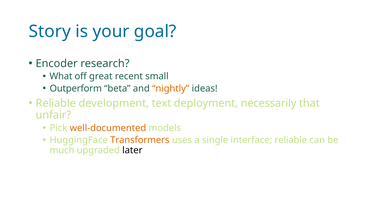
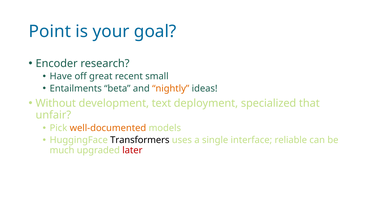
Story: Story -> Point
What: What -> Have
Outperform: Outperform -> Entailments
Reliable at (56, 103): Reliable -> Without
necessarily: necessarily -> specialized
Transformers colour: orange -> black
later colour: black -> red
